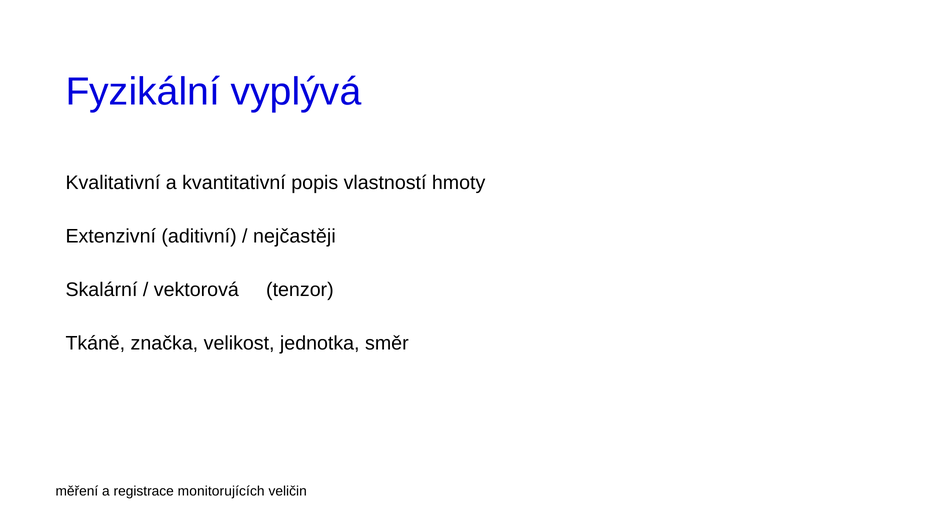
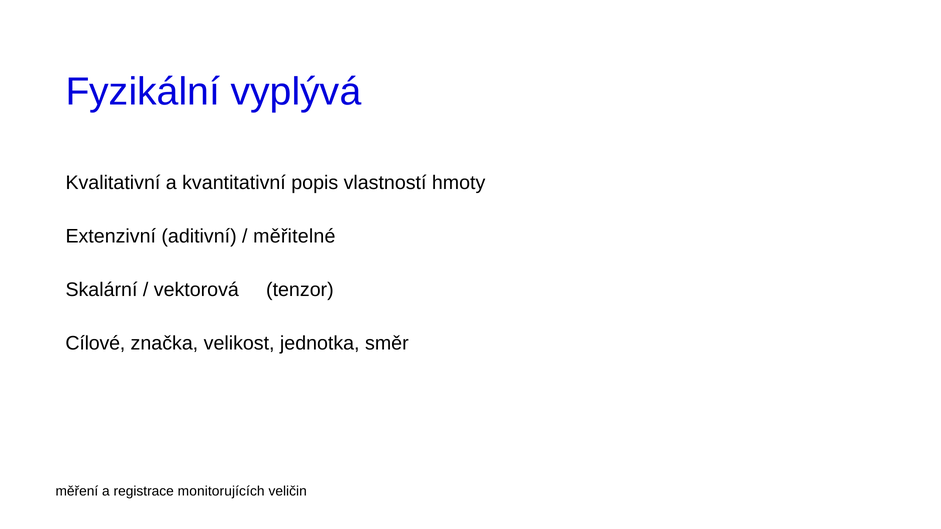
nejčastěji: nejčastěji -> měřitelné
Tkáně: Tkáně -> Cílové
